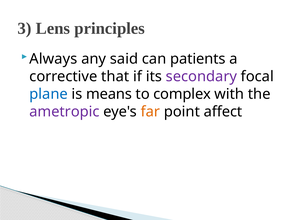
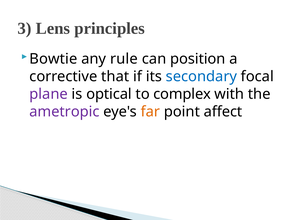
Always: Always -> Bowtie
said: said -> rule
patients: patients -> position
secondary colour: purple -> blue
plane colour: blue -> purple
means: means -> optical
